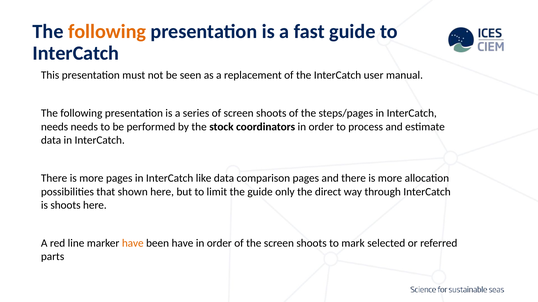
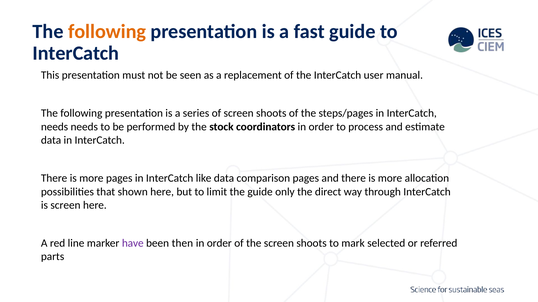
is shoots: shoots -> screen
have at (133, 244) colour: orange -> purple
been have: have -> then
